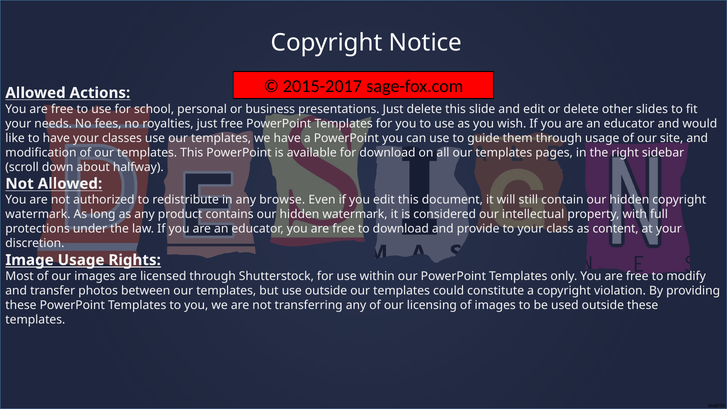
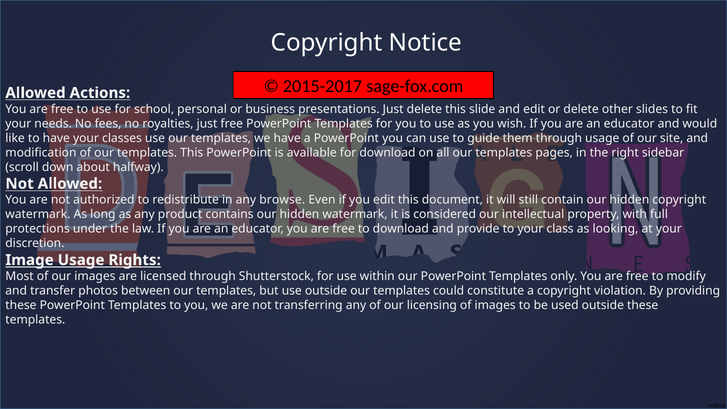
content: content -> looking
